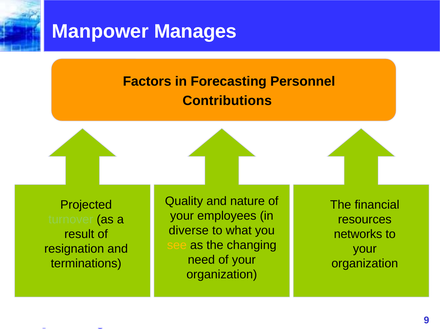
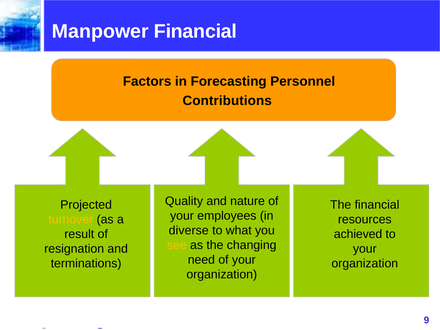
Manpower Manages: Manages -> Financial
turnover colour: light green -> yellow
networks: networks -> achieved
